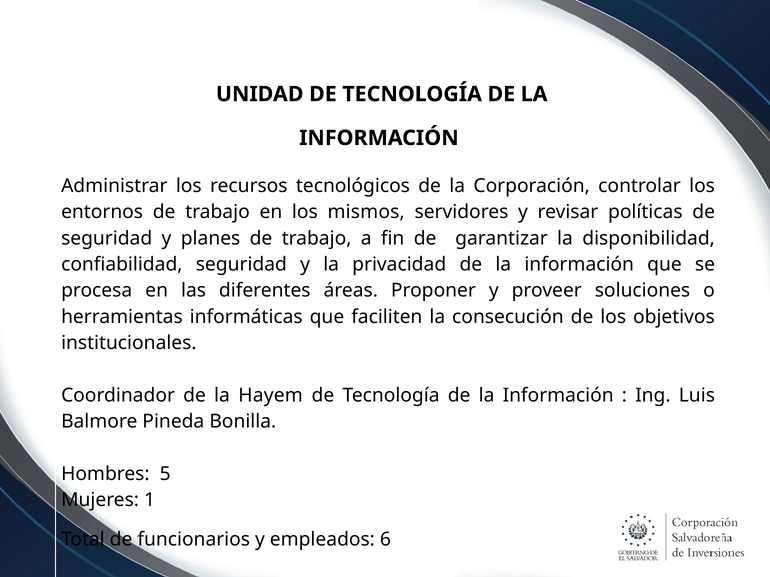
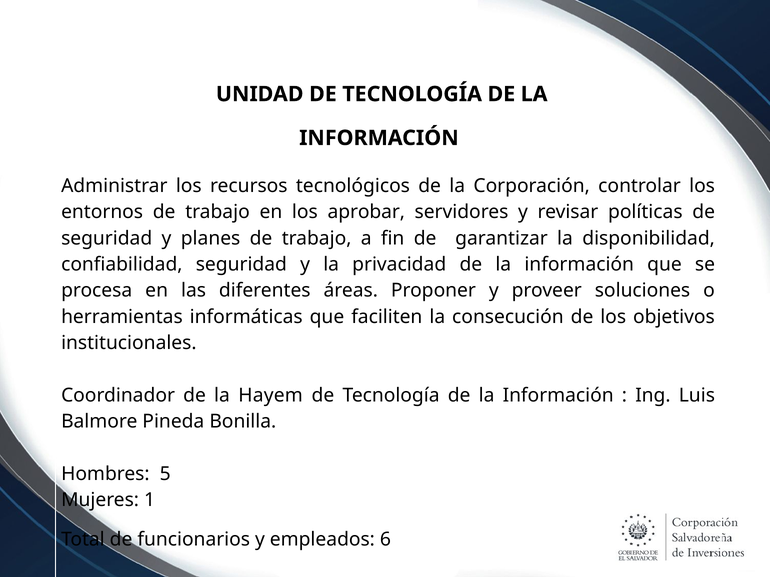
mismos: mismos -> aprobar
